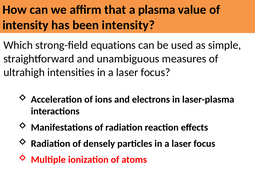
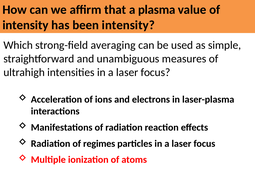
equations: equations -> averaging
densely: densely -> regimes
